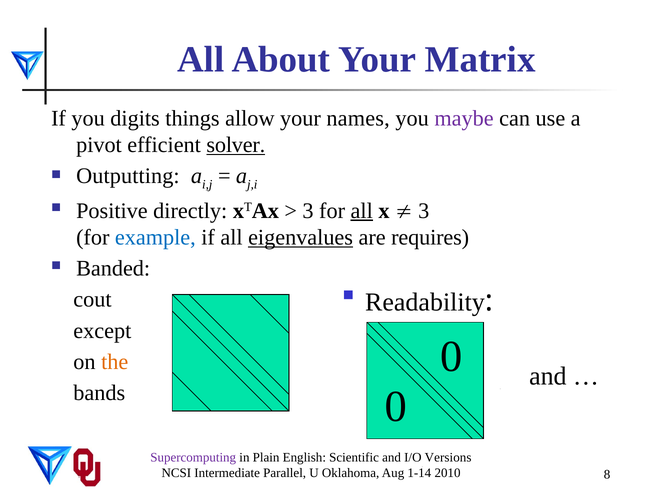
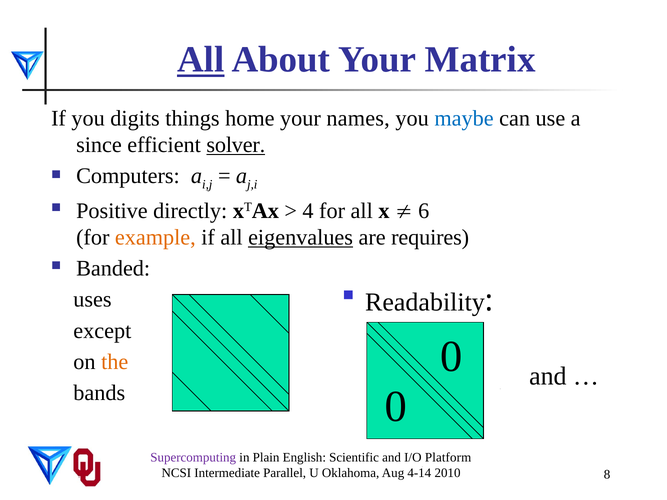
All at (201, 60) underline: none -> present
allow: allow -> home
maybe colour: purple -> blue
pivot: pivot -> since
Outputting: Outputting -> Computers
3 at (308, 211): 3 -> 4
all at (362, 211) underline: present -> none
3 at (424, 211): 3 -> 6
example colour: blue -> orange
cout: cout -> uses
Versions: Versions -> Platform
1-14: 1-14 -> 4-14
